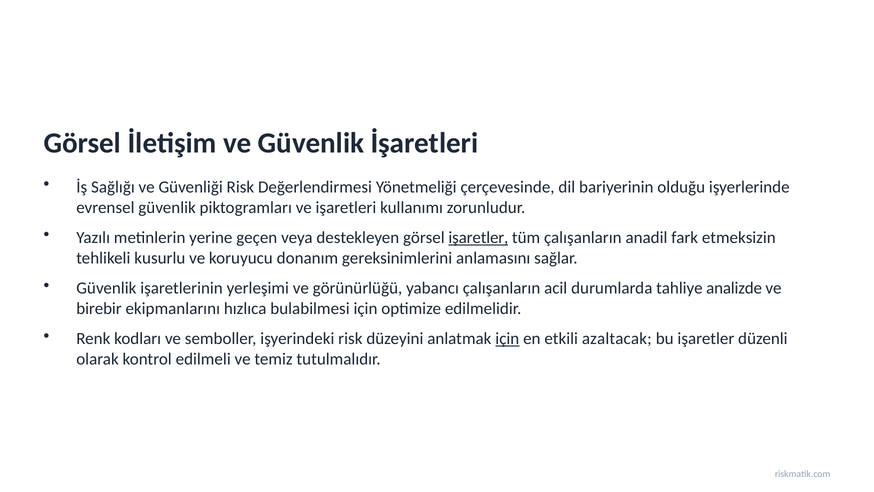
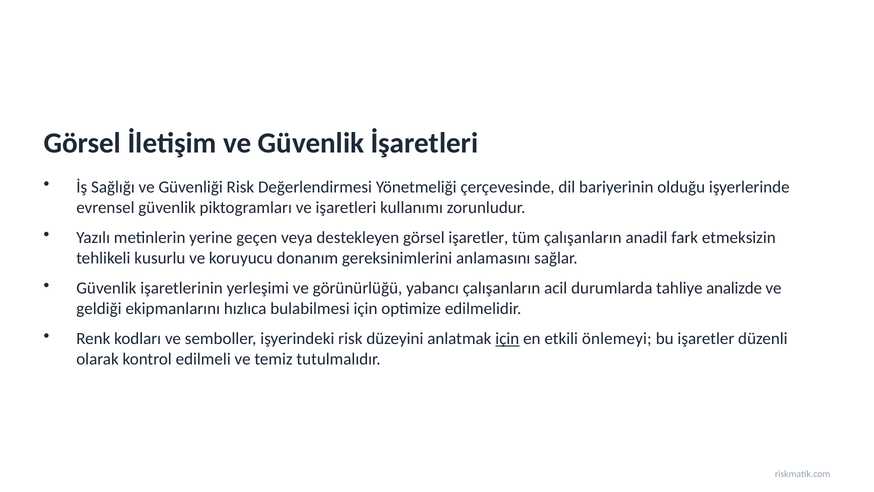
işaretler at (478, 237) underline: present -> none
birebir: birebir -> geldiği
azaltacak: azaltacak -> önlemeyi
